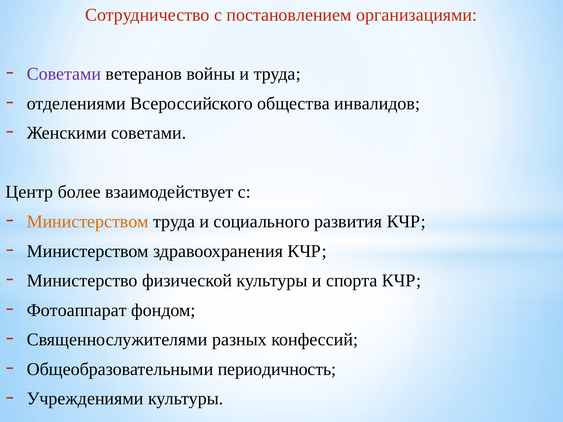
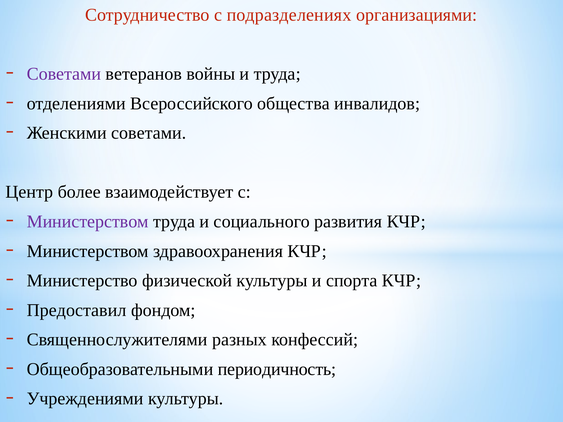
постановлением: постановлением -> подразделениях
Министерством at (88, 222) colour: orange -> purple
Фотоаппарат: Фотоаппарат -> Предоставил
